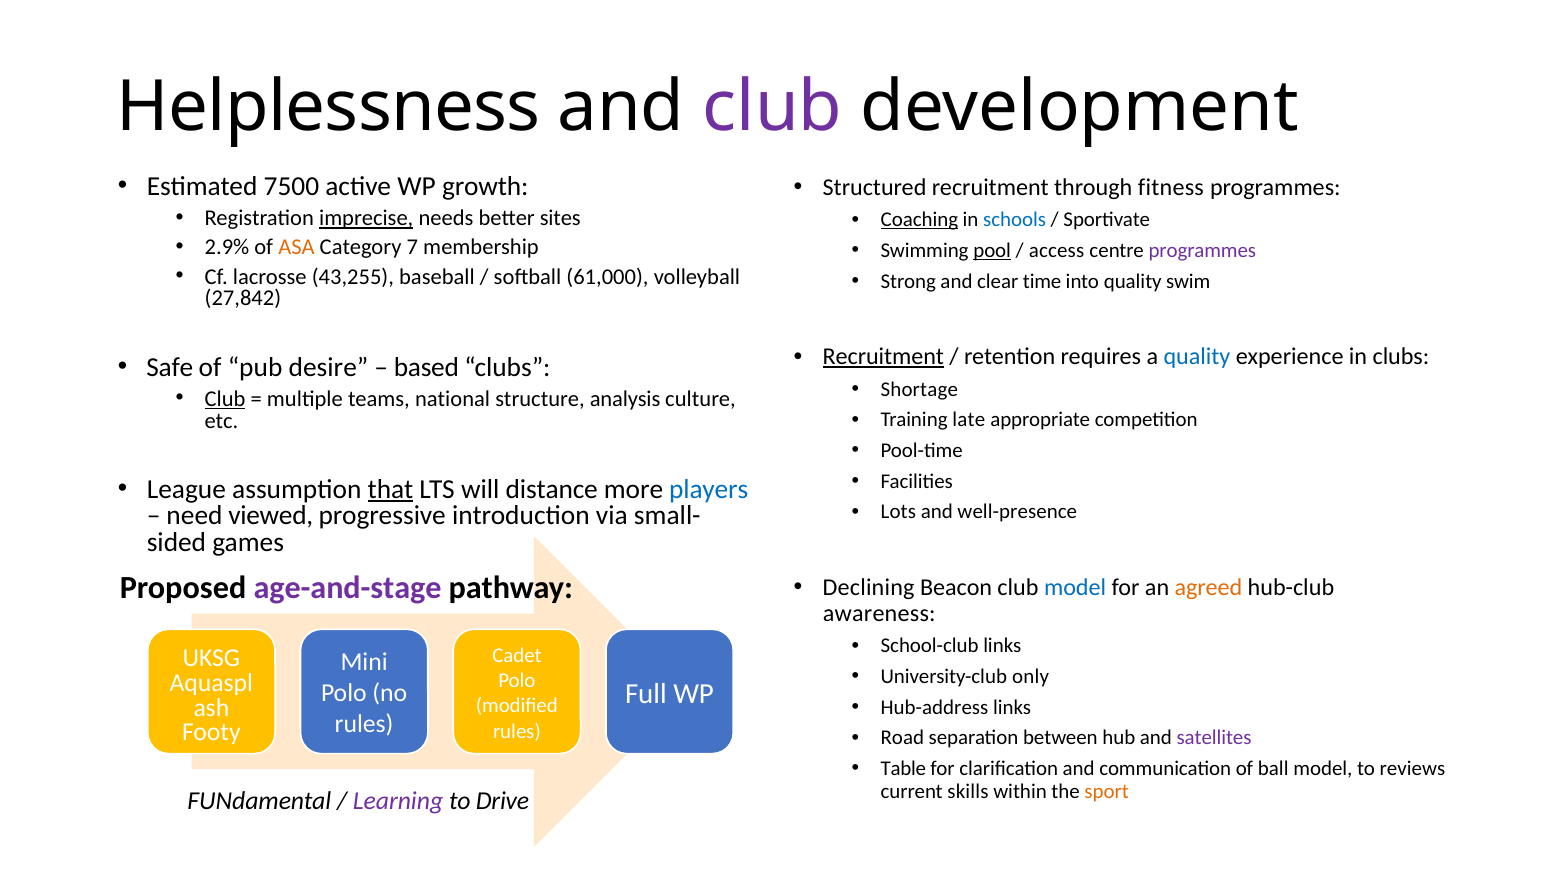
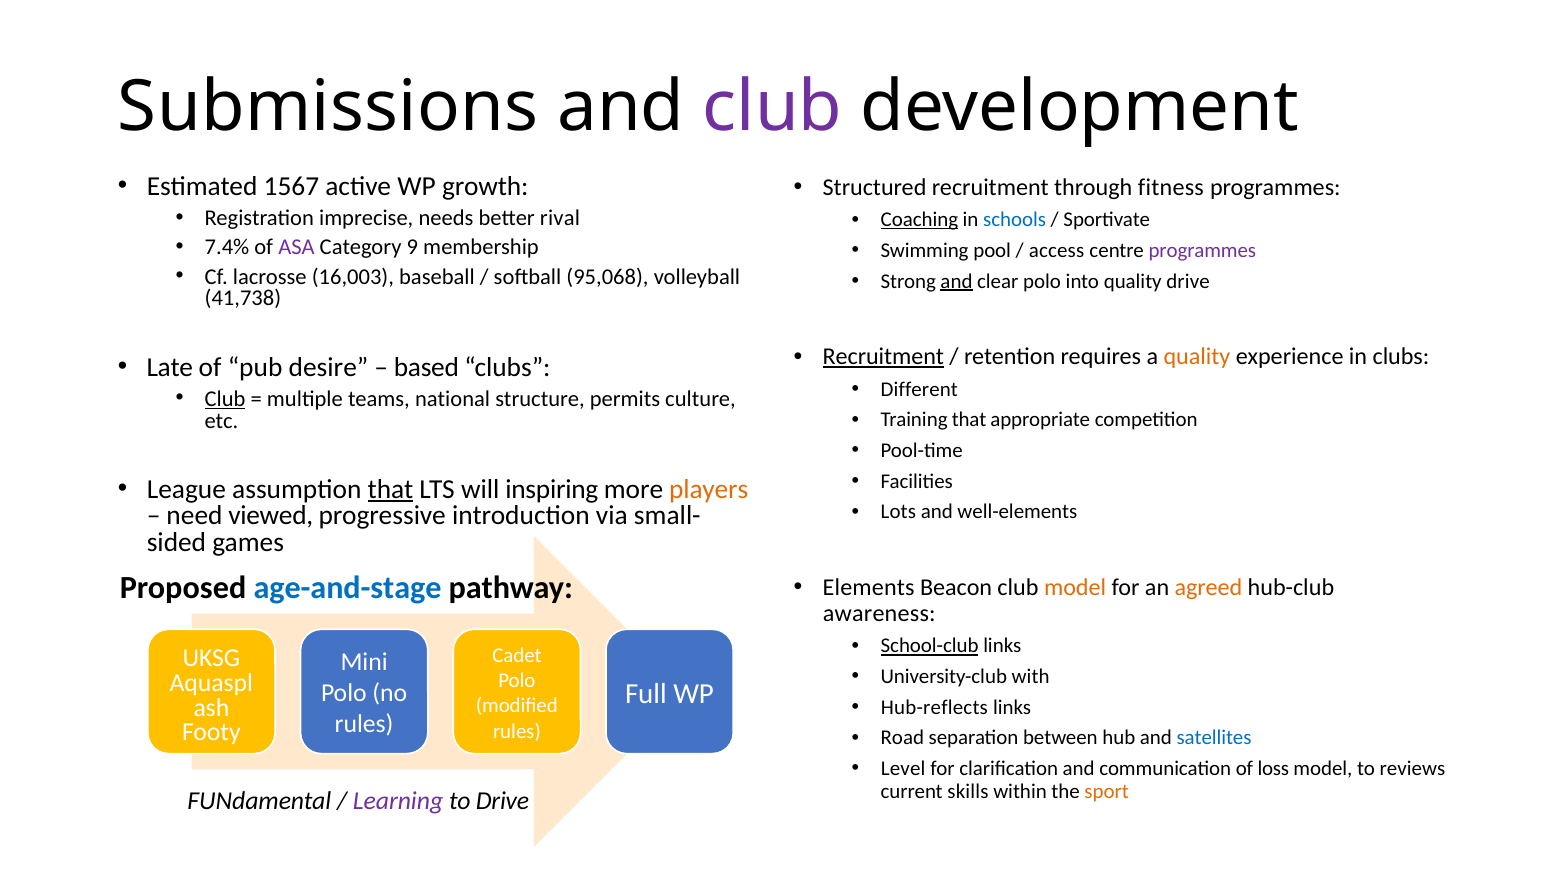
Helplessness: Helplessness -> Submissions
7500: 7500 -> 1567
imprecise underline: present -> none
sites: sites -> rival
2.9%: 2.9% -> 7.4%
ASA colour: orange -> purple
7: 7 -> 9
pool underline: present -> none
43,255: 43,255 -> 16,003
61,000: 61,000 -> 95,068
and at (957, 281) underline: none -> present
clear time: time -> polo
quality swim: swim -> drive
27,842: 27,842 -> 41,738
quality at (1197, 357) colour: blue -> orange
Safe: Safe -> Late
Shortage: Shortage -> Different
analysis: analysis -> permits
Training late: late -> that
distance: distance -> inspiring
players colour: blue -> orange
well-presence: well-presence -> well-elements
age-and-stage colour: purple -> blue
Declining: Declining -> Elements
model at (1075, 587) colour: blue -> orange
School-club underline: none -> present
only: only -> with
Hub-address: Hub-address -> Hub-reflects
satellites colour: purple -> blue
Table: Table -> Level
ball: ball -> loss
